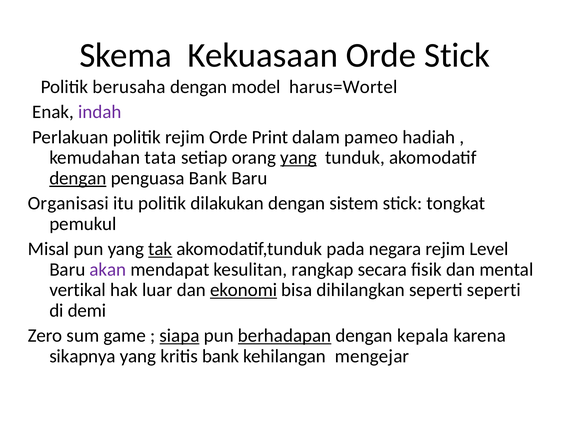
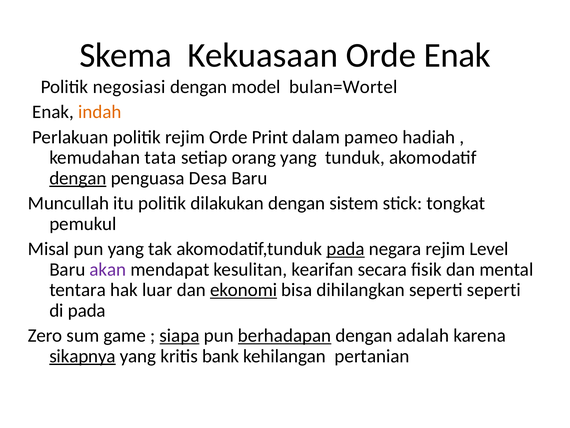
Orde Stick: Stick -> Enak
berusaha: berusaha -> negosiasi
harus=Wortel: harus=Wortel -> bulan=Wortel
indah colour: purple -> orange
yang at (298, 157) underline: present -> none
penguasa Bank: Bank -> Desa
Organisasi: Organisasi -> Muncullah
tak underline: present -> none
pada at (345, 249) underline: none -> present
rangkap: rangkap -> kearifan
vertikal: vertikal -> tentara
di demi: demi -> pada
kepala: kepala -> adalah
sikapnya underline: none -> present
mengejar: mengejar -> pertanian
